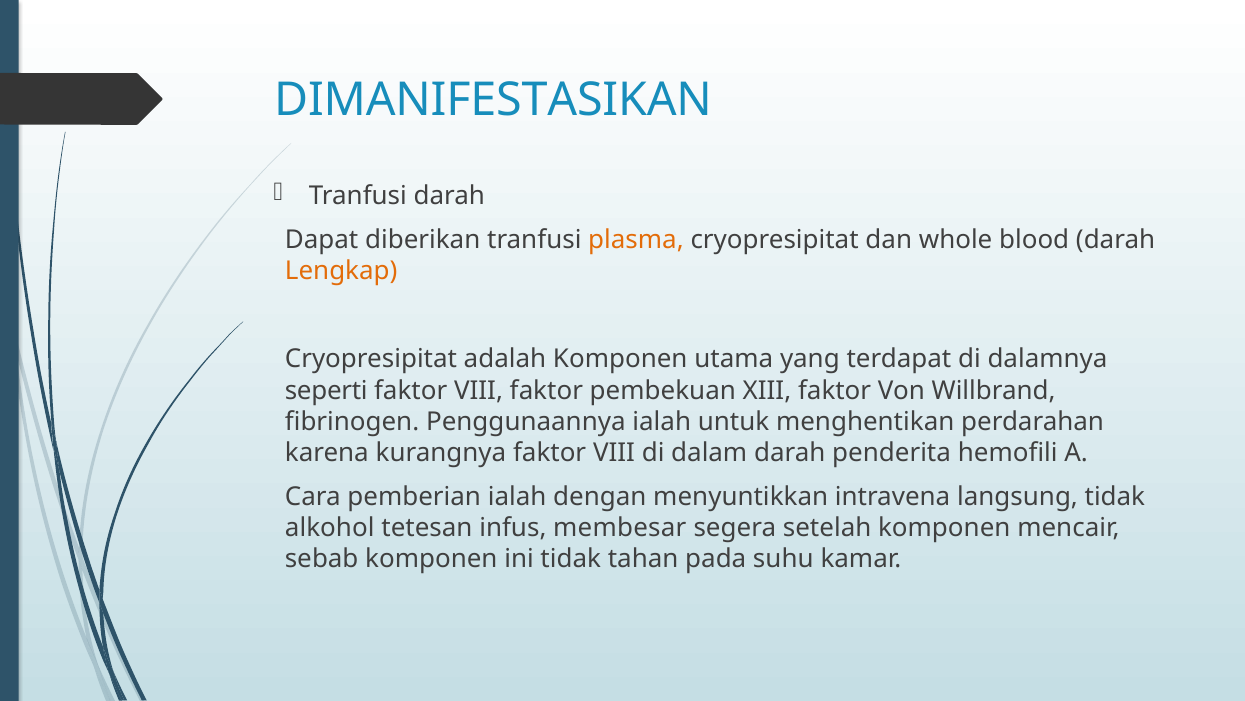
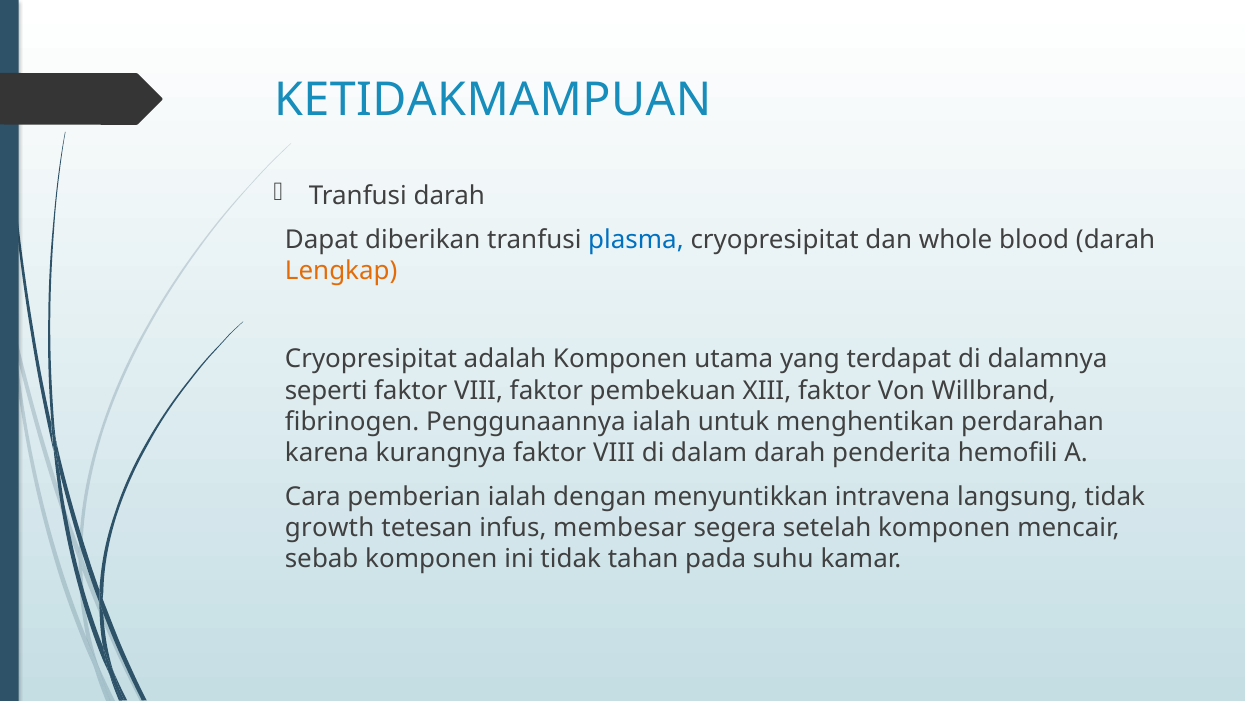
DIMANIFESTASIKAN: DIMANIFESTASIKAN -> KETIDAKMAMPUAN
plasma colour: orange -> blue
alkohol: alkohol -> growth
